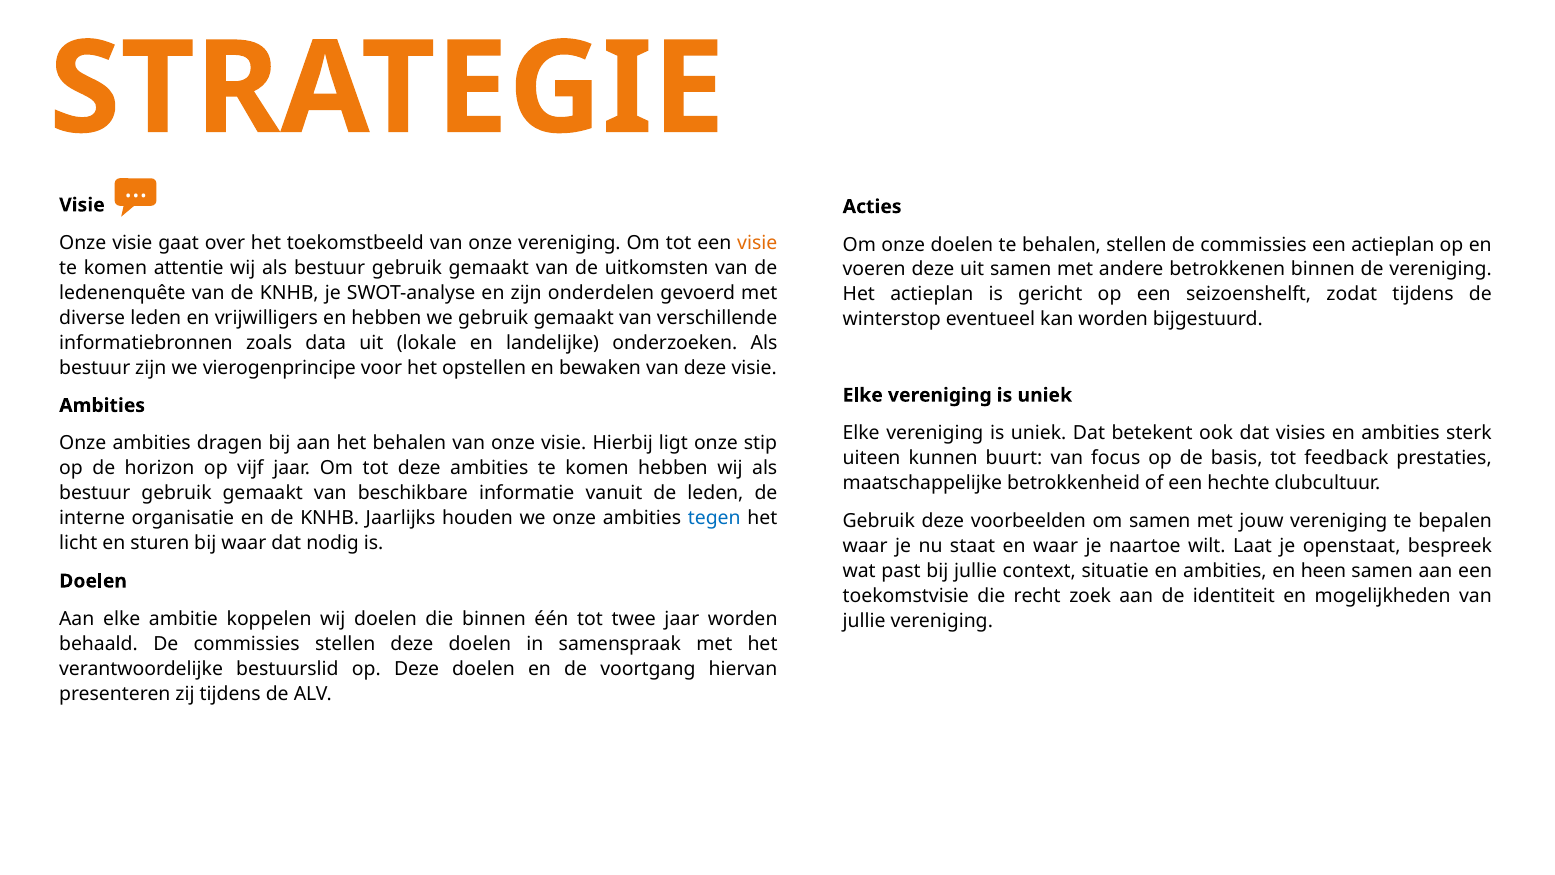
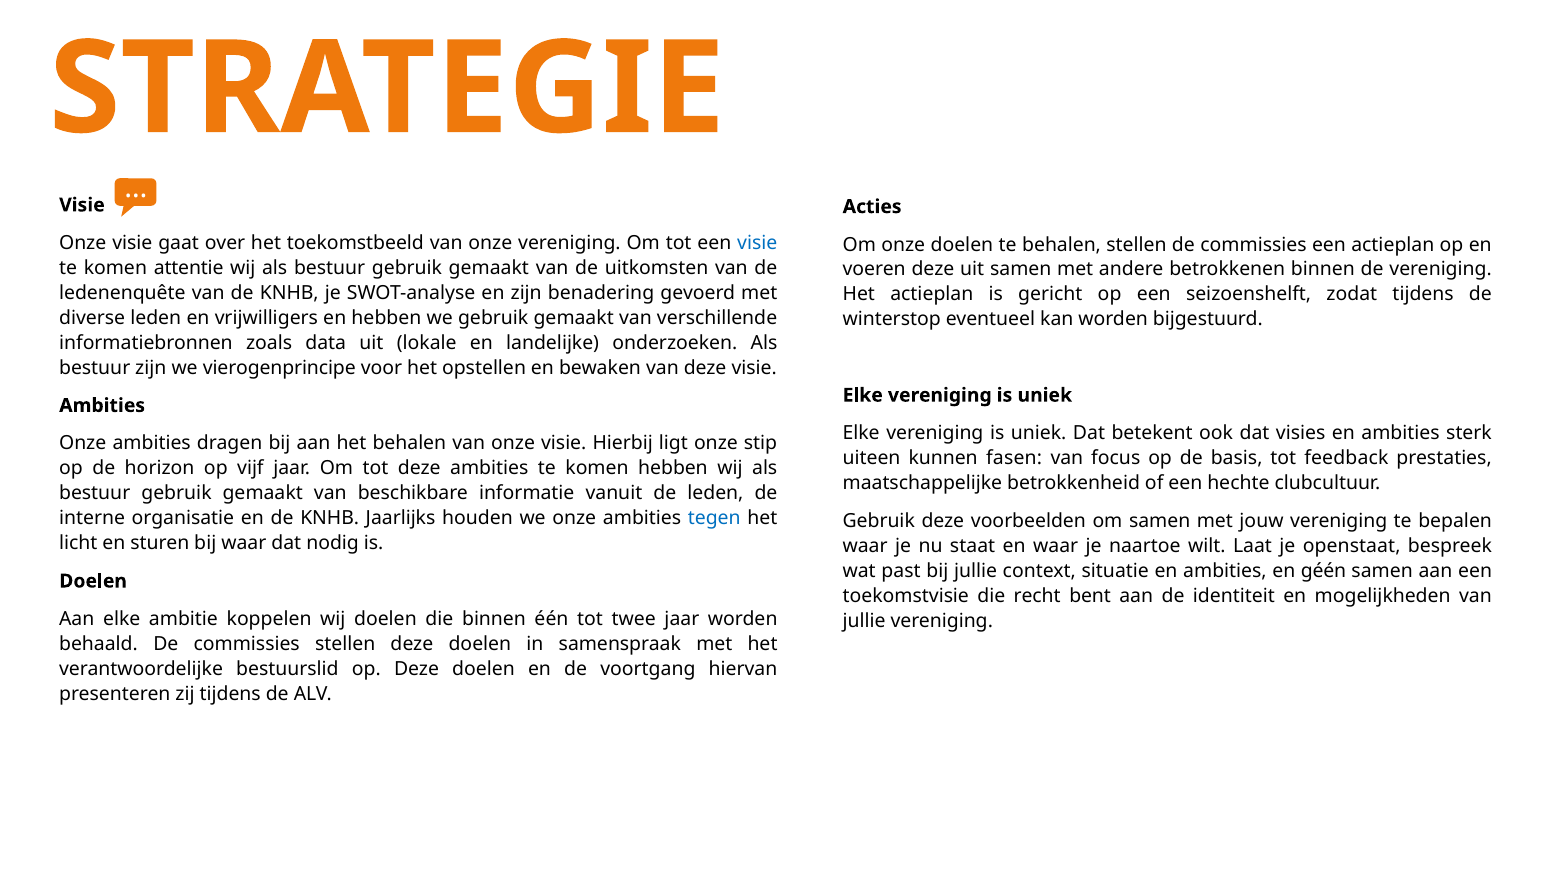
visie at (757, 243) colour: orange -> blue
onderdelen: onderdelen -> benadering
buurt: buurt -> fasen
heen: heen -> géén
zoek: zoek -> bent
